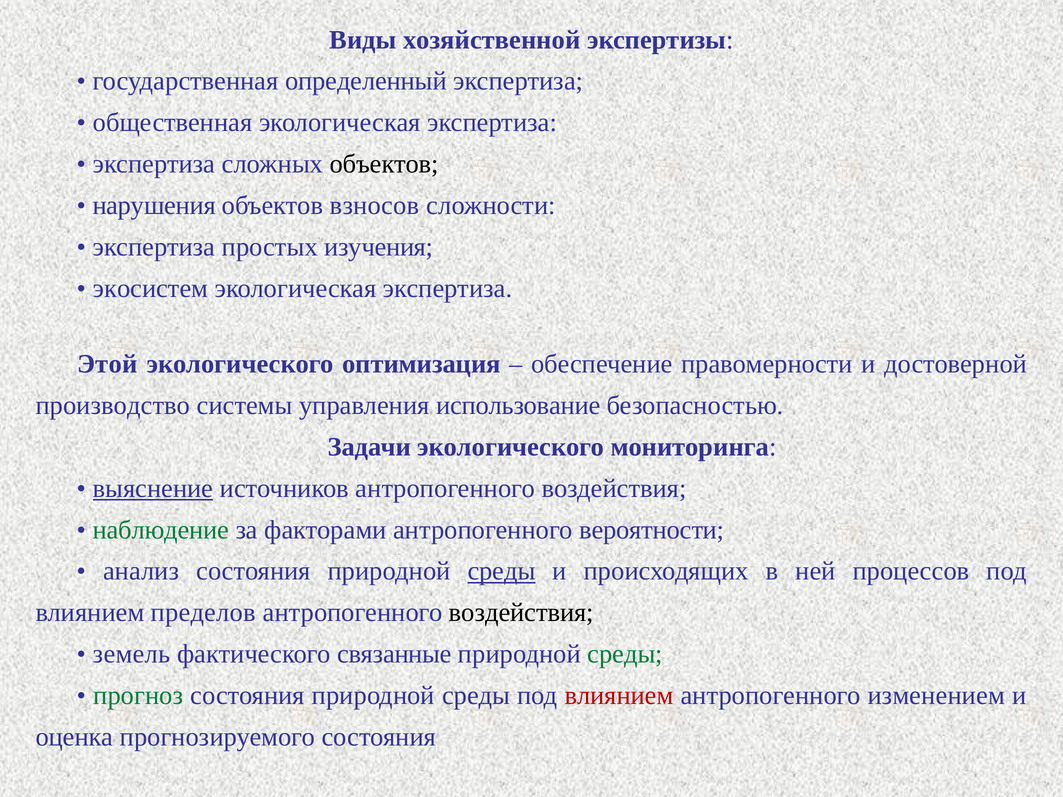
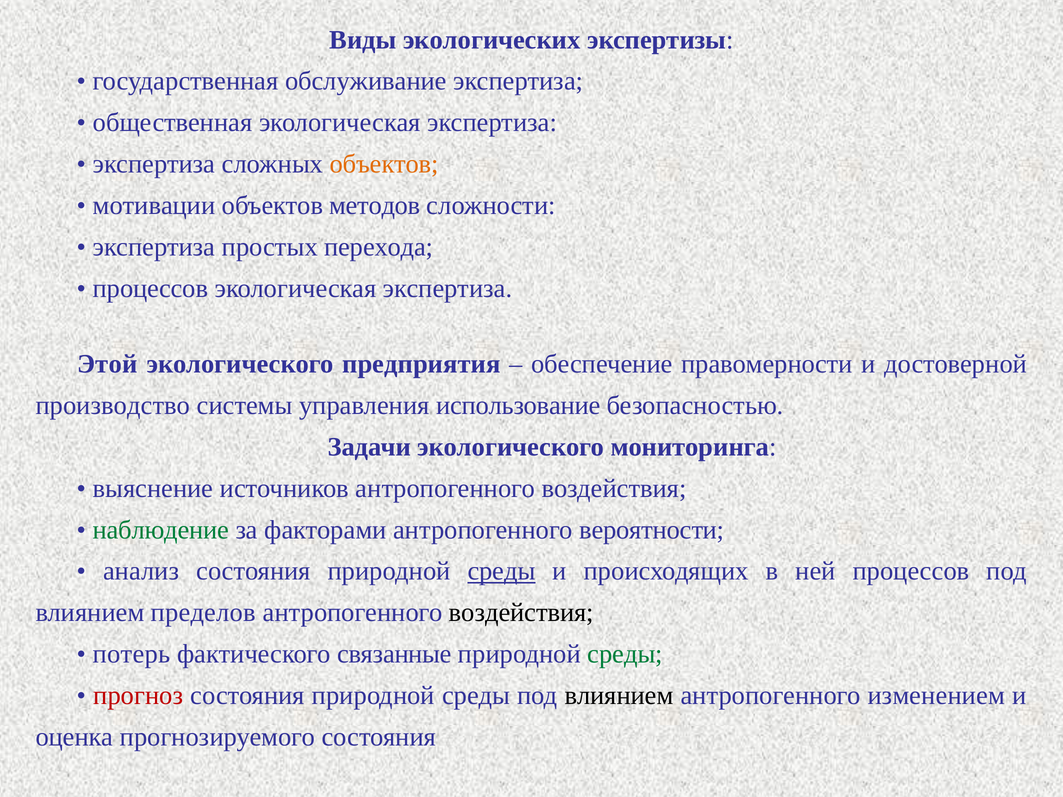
хозяйственной: хозяйственной -> экологических
определенный: определенный -> обслуживание
объектов at (384, 164) colour: black -> orange
нарушения: нарушения -> мотивации
взносов: взносов -> методов
изучения: изучения -> перехода
экосистем at (150, 288): экосистем -> процессов
оптимизация: оптимизация -> предприятия
выяснение underline: present -> none
земель: земель -> потерь
прогноз colour: green -> red
влиянием at (619, 696) colour: red -> black
